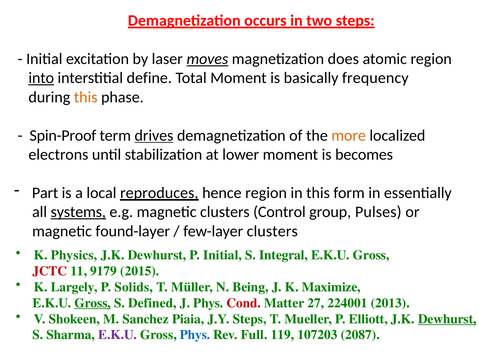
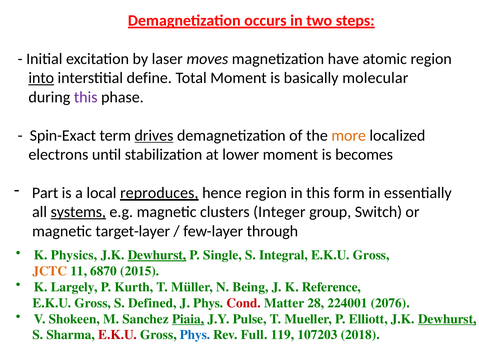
moves underline: present -> none
does: does -> have
frequency: frequency -> molecular
this at (86, 97) colour: orange -> purple
Spin-Proof: Spin-Proof -> Spin-Exact
Control: Control -> Integer
Pulses: Pulses -> Switch
found-layer: found-layer -> target-layer
few-layer clusters: clusters -> through
Dewhurst at (157, 255) underline: none -> present
P Initial: Initial -> Single
JCTC colour: red -> orange
9179: 9179 -> 6870
Solids: Solids -> Kurth
Maximize: Maximize -> Reference
Gross at (93, 303) underline: present -> none
27: 27 -> 28
2013: 2013 -> 2076
Piaia underline: none -> present
J.Y Steps: Steps -> Pulse
E.K.U at (118, 335) colour: purple -> red
2087: 2087 -> 2018
